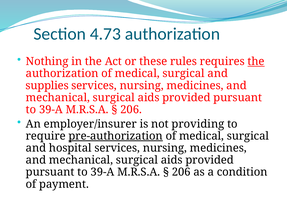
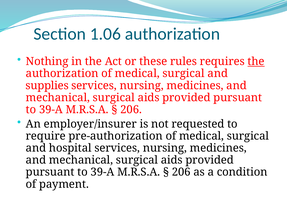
4.73: 4.73 -> 1.06
providing: providing -> requested
pre-authorization underline: present -> none
